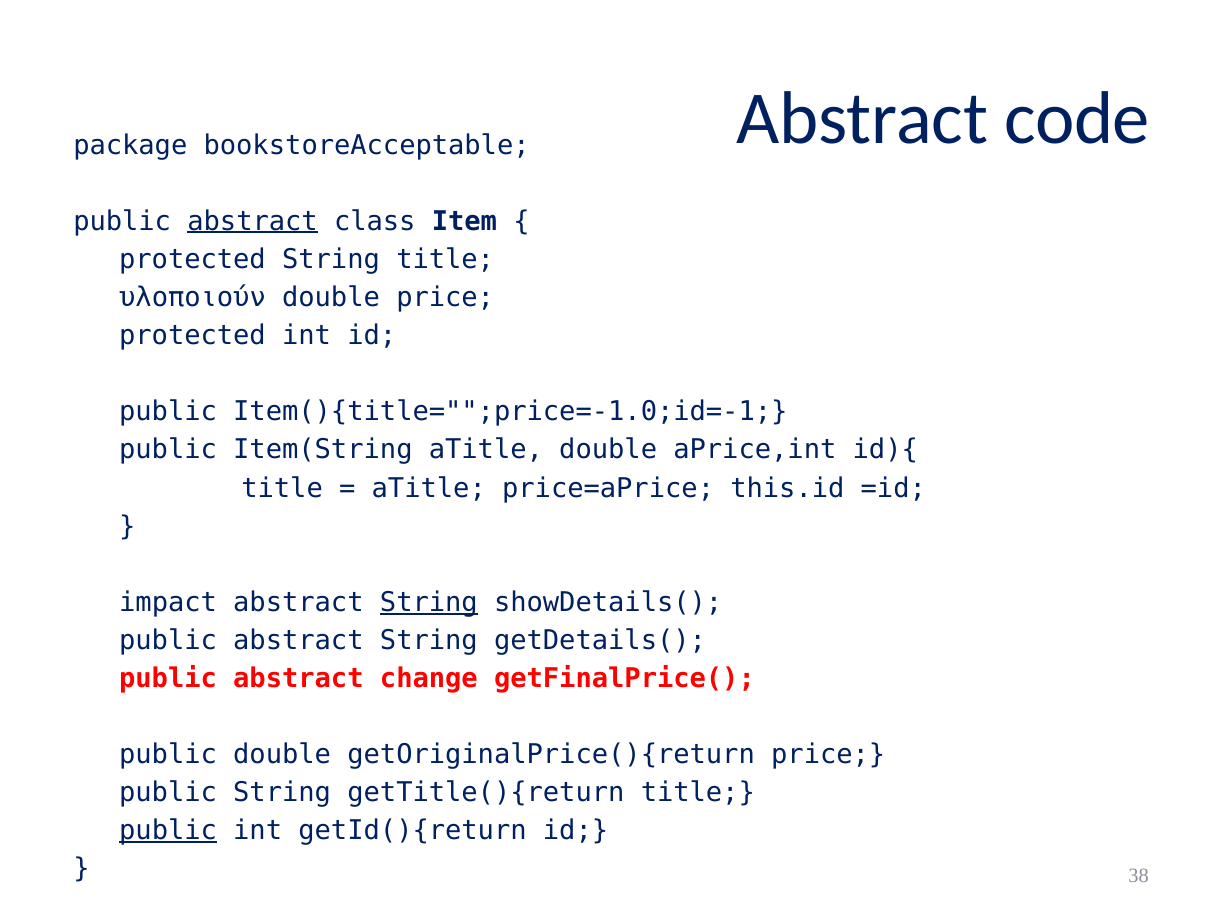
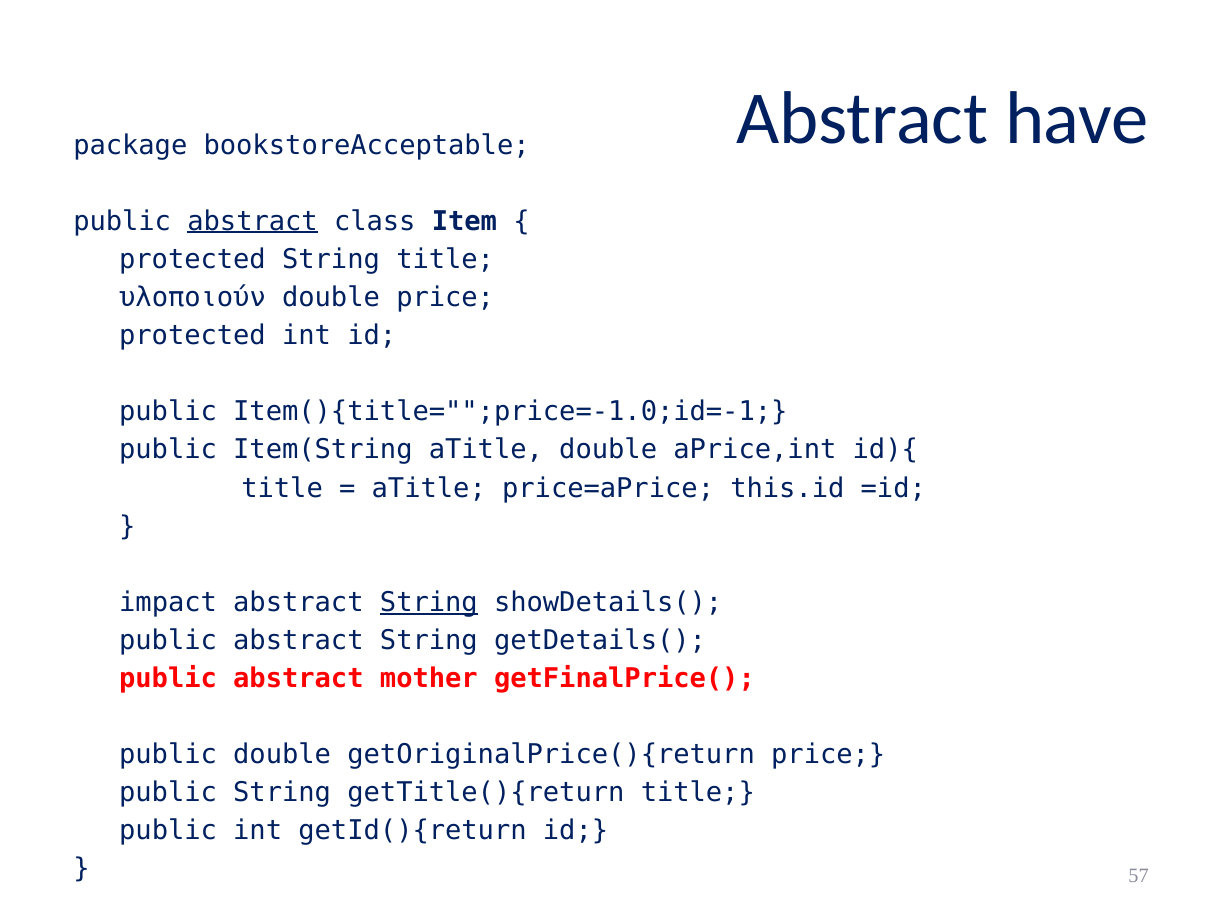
code: code -> have
change: change -> mother
public at (168, 830) underline: present -> none
38: 38 -> 57
